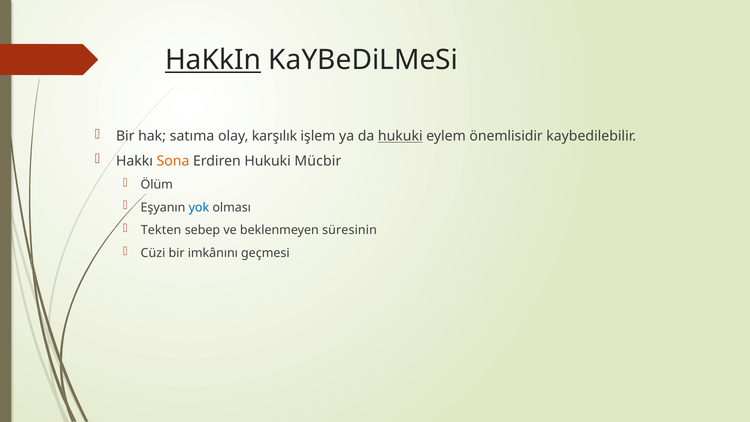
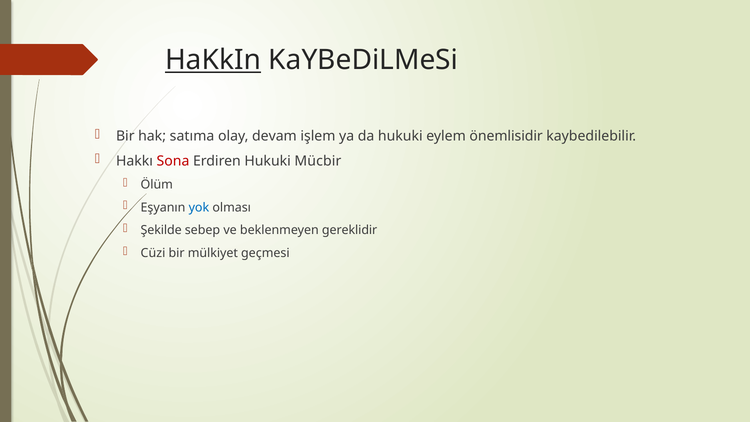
karşılık: karşılık -> devam
hukuki at (400, 136) underline: present -> none
Sona colour: orange -> red
Tekten: Tekten -> Şekilde
süresinin: süresinin -> gereklidir
imkânını: imkânını -> mülkiyet
